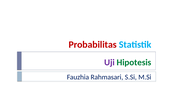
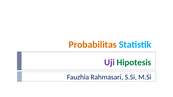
Probabilitas colour: red -> orange
